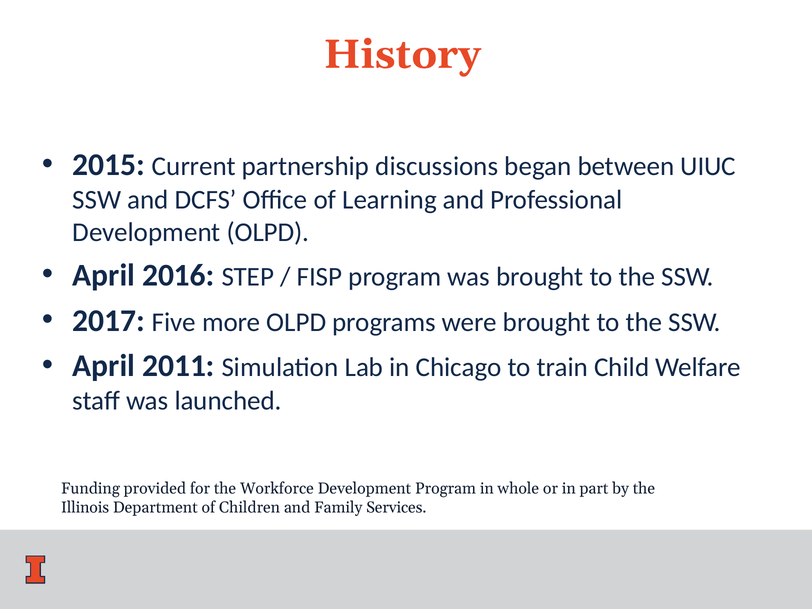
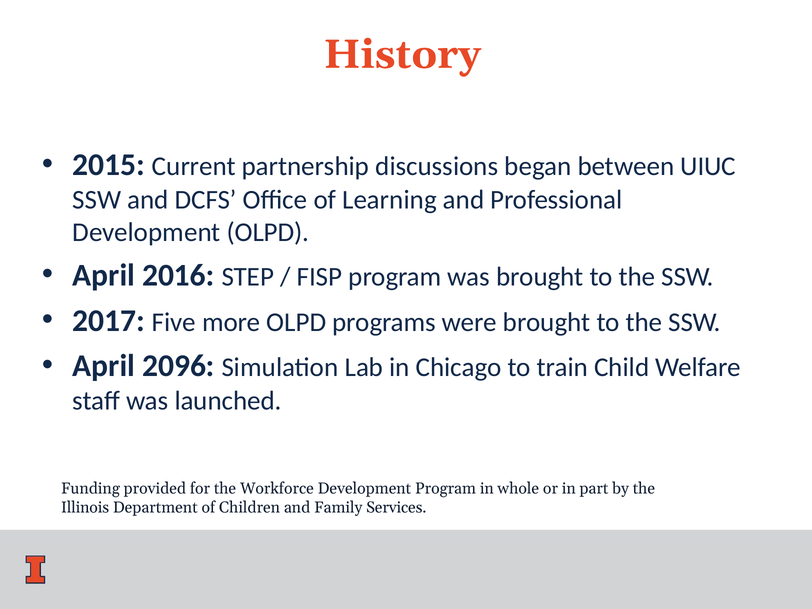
2011: 2011 -> 2096
